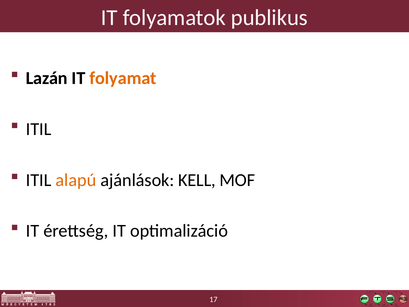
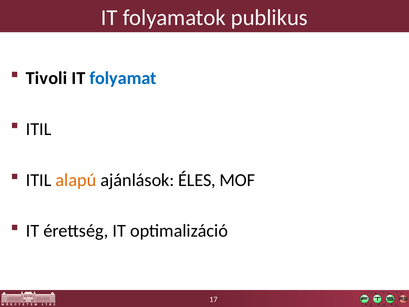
Lazán: Lazán -> Tivoli
folyamat colour: orange -> blue
KELL: KELL -> ÉLES
